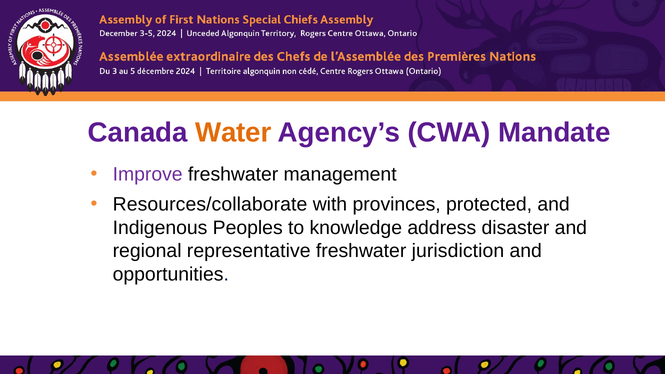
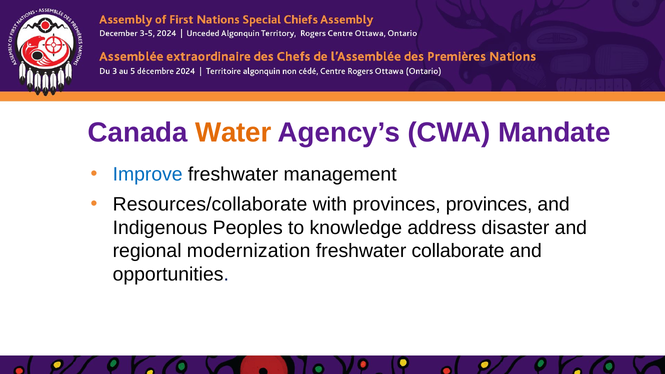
Improve colour: purple -> blue
provinces protected: protected -> provinces
representative: representative -> modernization
jurisdiction: jurisdiction -> collaborate
